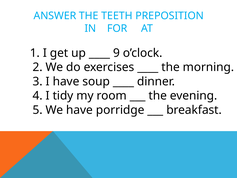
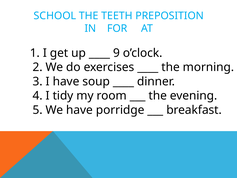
ANSWER: ANSWER -> SCHOOL
